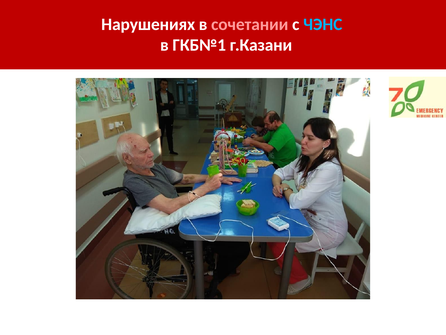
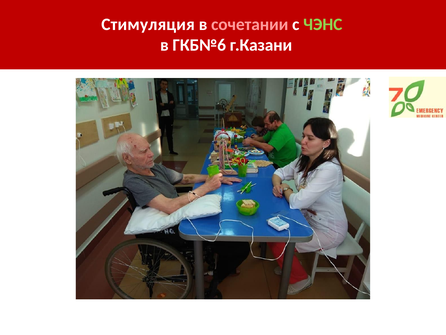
Нарушениях: Нарушениях -> Стимуляция
ЧЭНС colour: light blue -> light green
ГКБ№1: ГКБ№1 -> ГКБ№6
